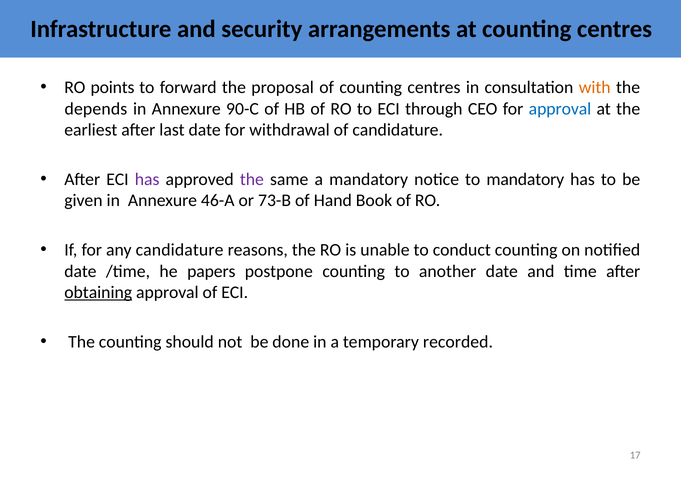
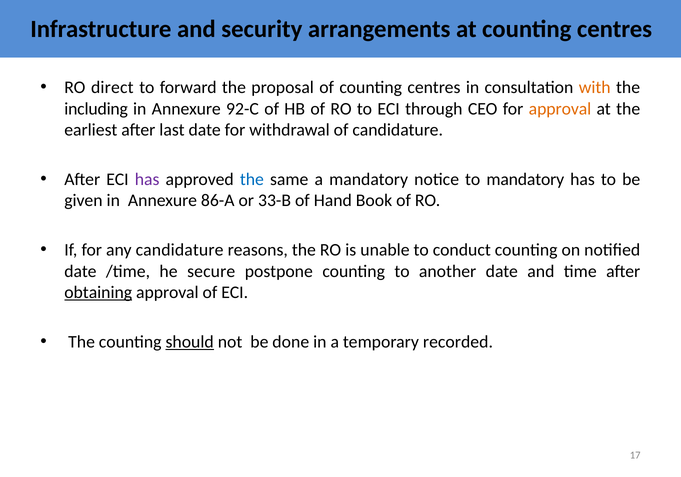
points: points -> direct
depends: depends -> including
90-C: 90-C -> 92-C
approval at (560, 109) colour: blue -> orange
the at (252, 179) colour: purple -> blue
46-A: 46-A -> 86-A
73-B: 73-B -> 33-B
papers: papers -> secure
should underline: none -> present
